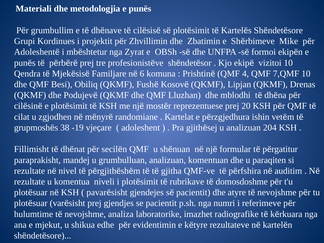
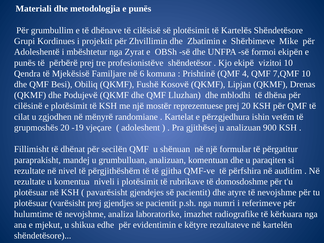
grupmoshës 38: 38 -> 20
204: 204 -> 900
